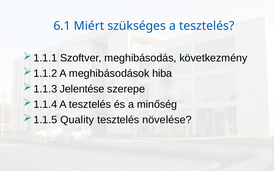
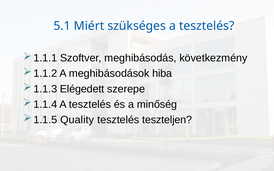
6.1: 6.1 -> 5.1
Jelentése: Jelentése -> Elégedett
növelése: növelése -> teszteljen
